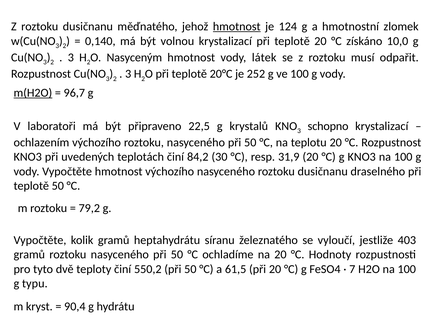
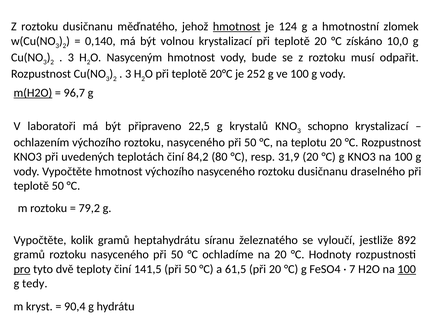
látek: látek -> bude
30: 30 -> 80
403: 403 -> 892
pro underline: none -> present
550,2: 550,2 -> 141,5
100 at (407, 269) underline: none -> present
typu: typu -> tedy
